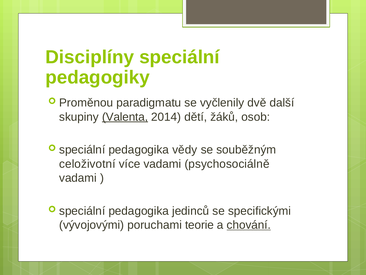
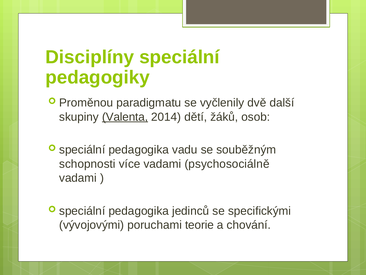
vědy: vědy -> vadu
celoživotní: celoživotní -> schopnosti
chování underline: present -> none
